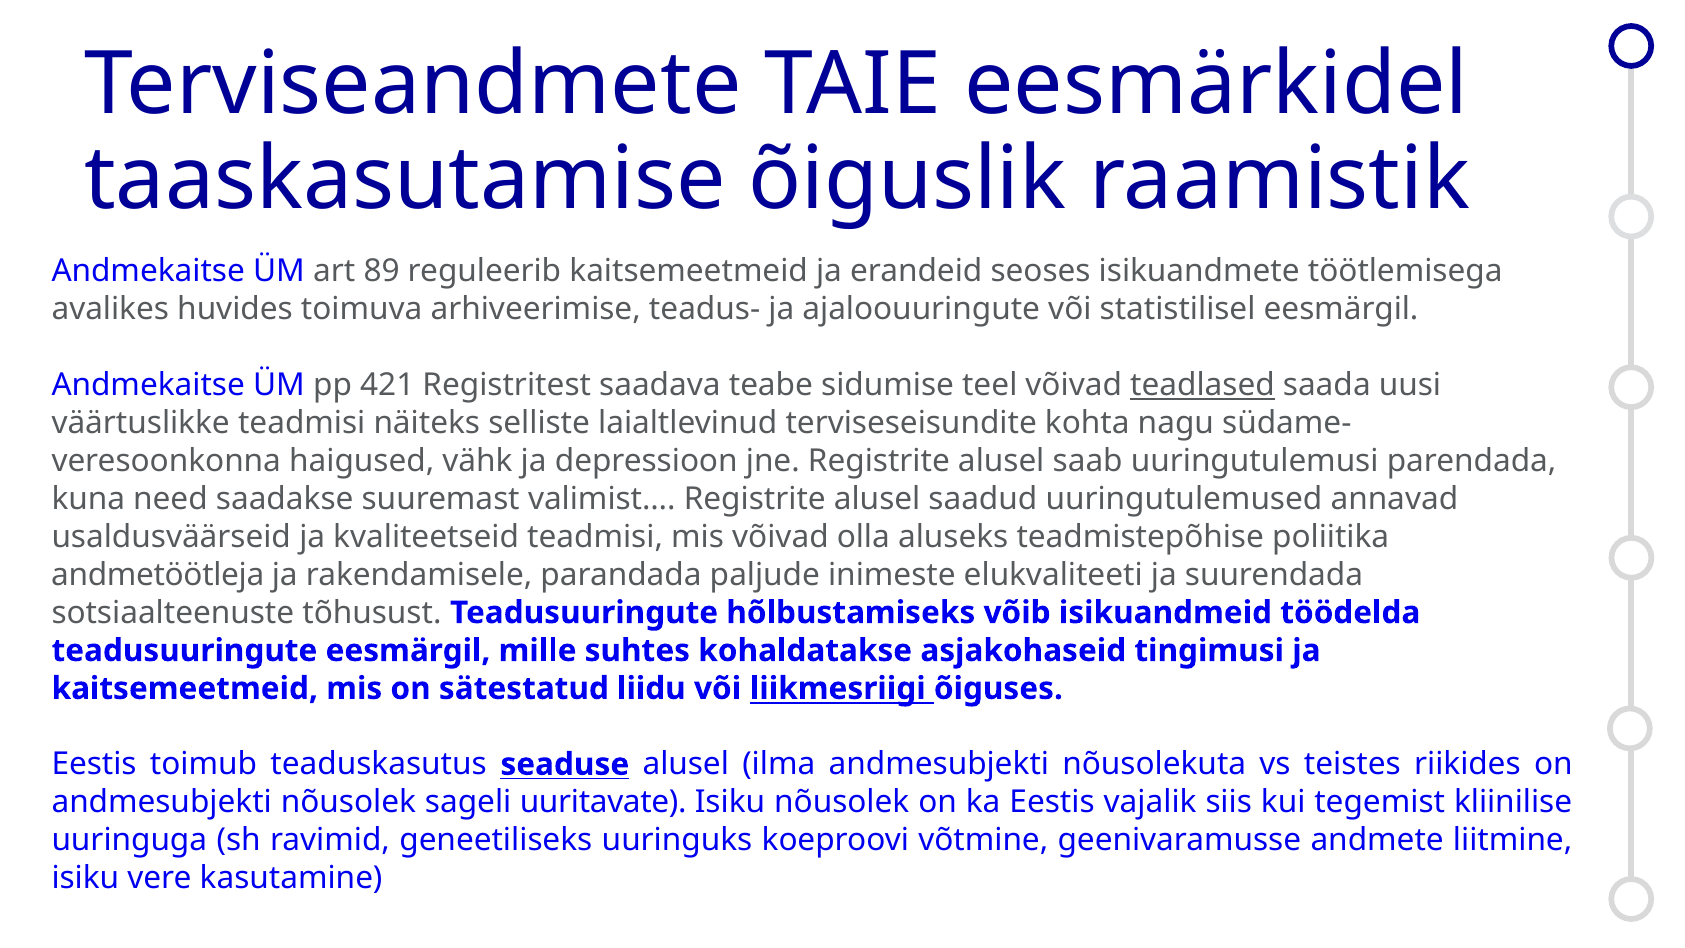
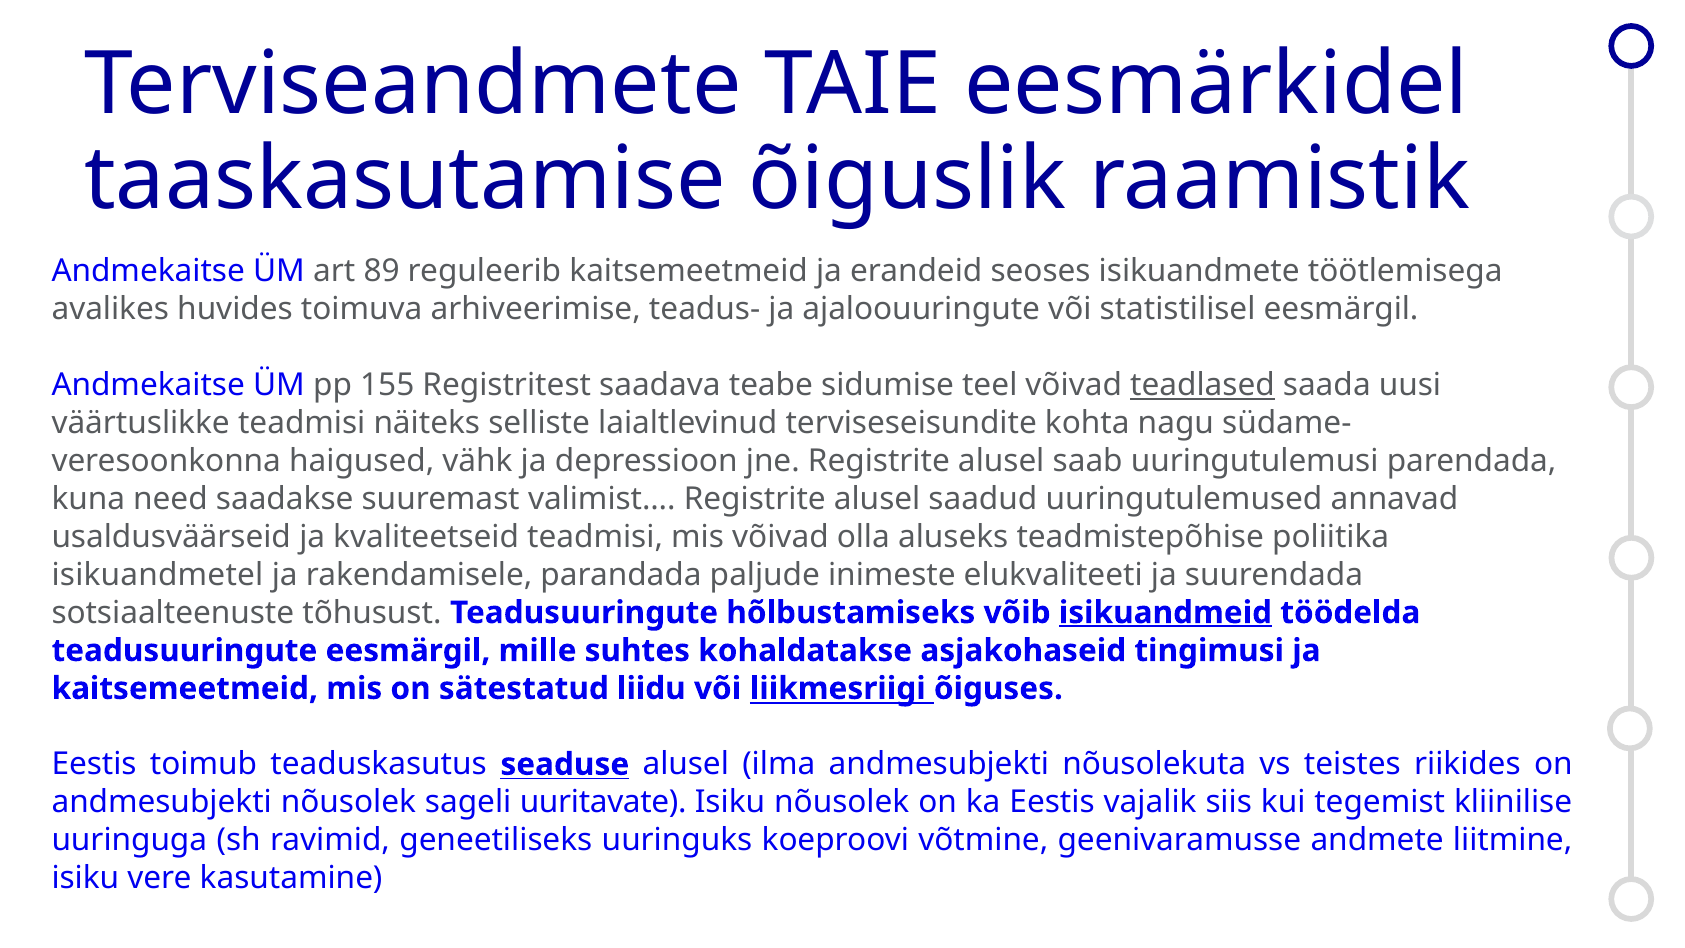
421: 421 -> 155
andmetöötleja: andmetöötleja -> isikuandmetel
isikuandmeid underline: none -> present
